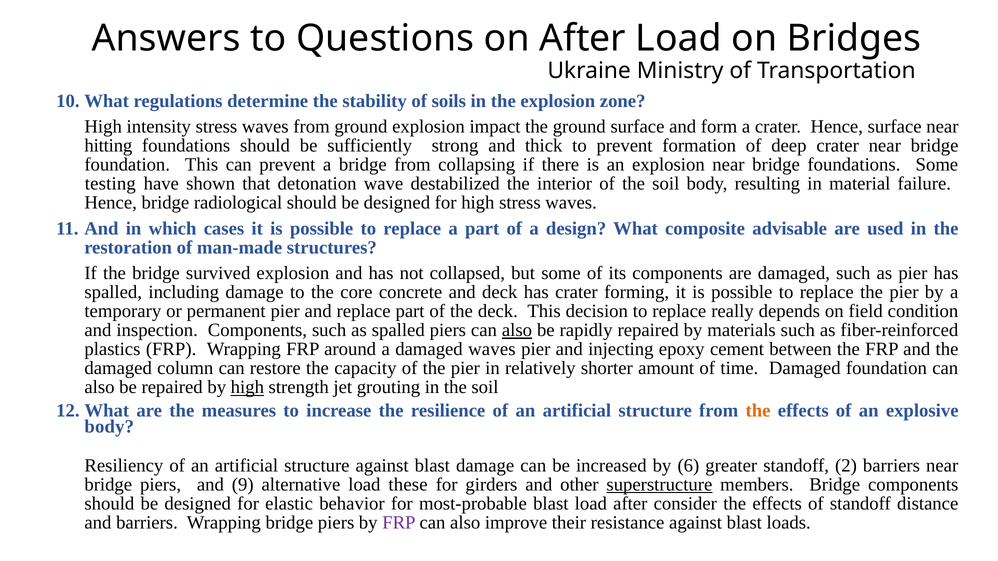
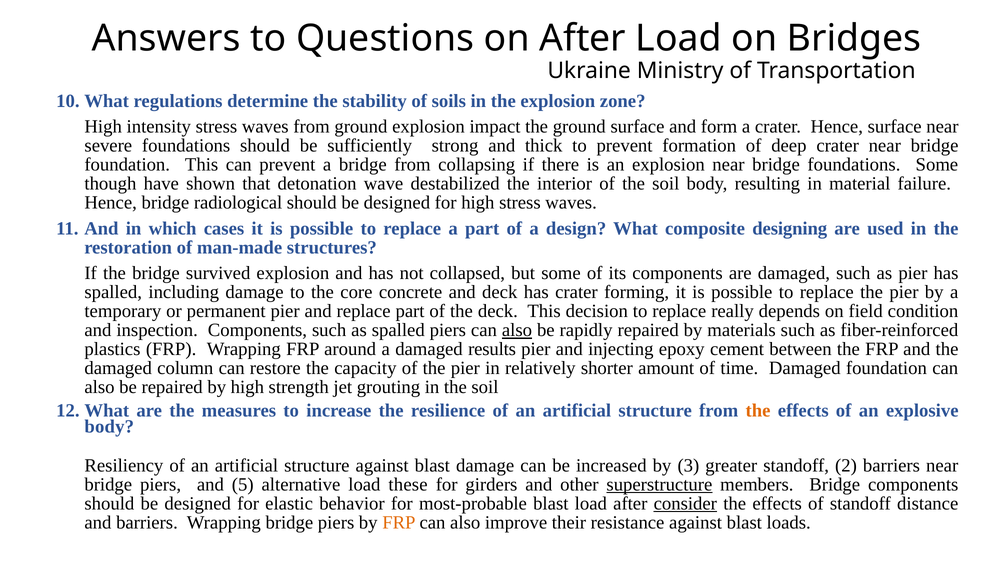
hitting: hitting -> severe
testing: testing -> though
advisable: advisable -> designing
damaged waves: waves -> results
high at (247, 388) underline: present -> none
6: 6 -> 3
9: 9 -> 5
consider underline: none -> present
FRP at (399, 523) colour: purple -> orange
